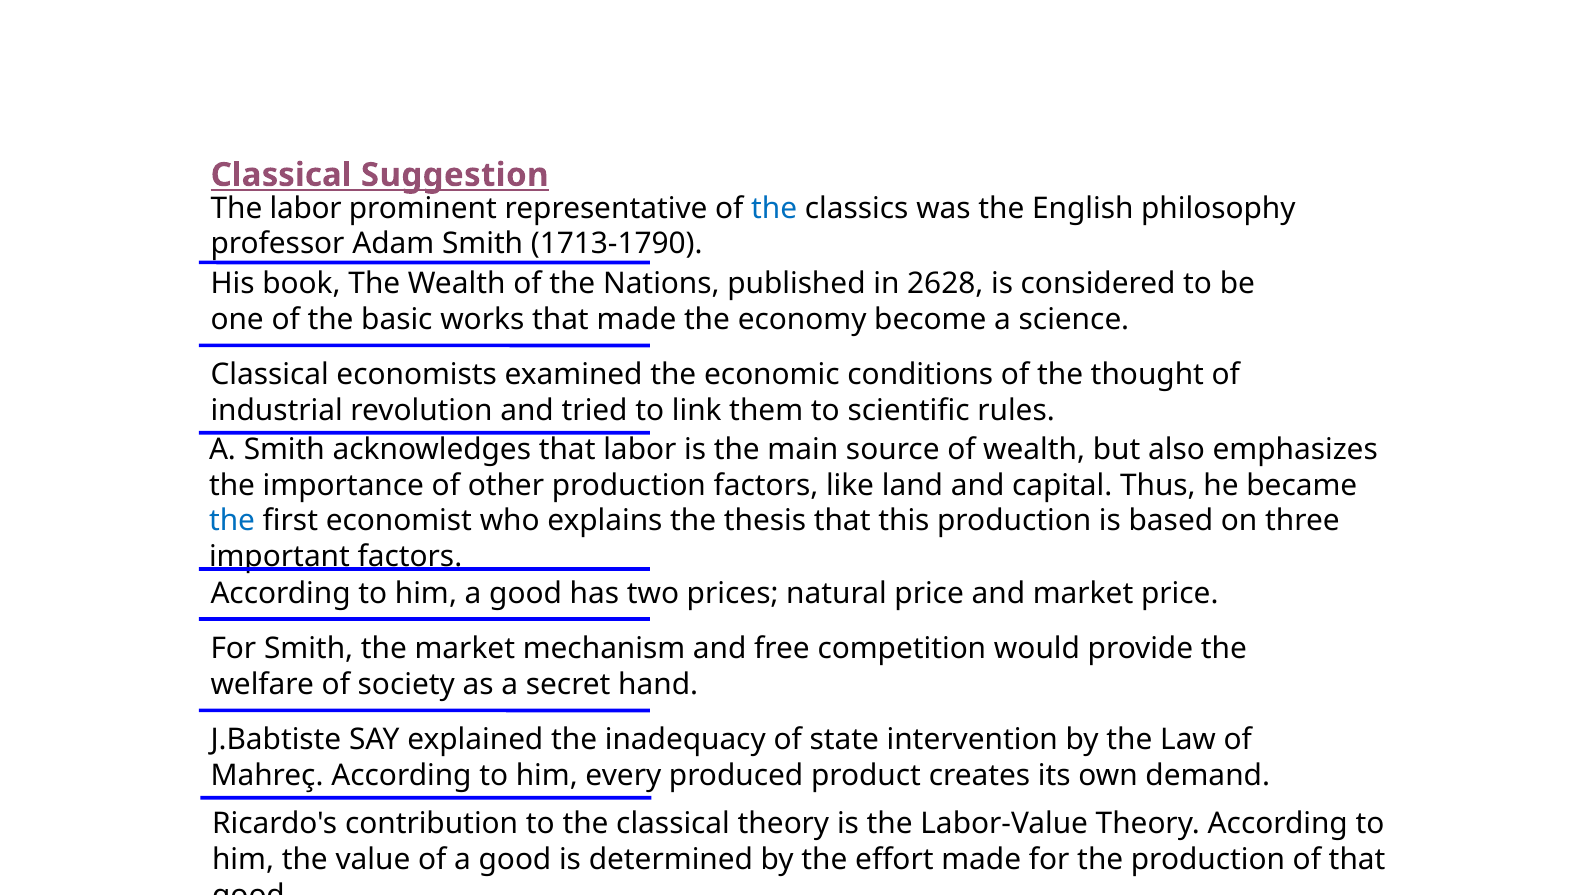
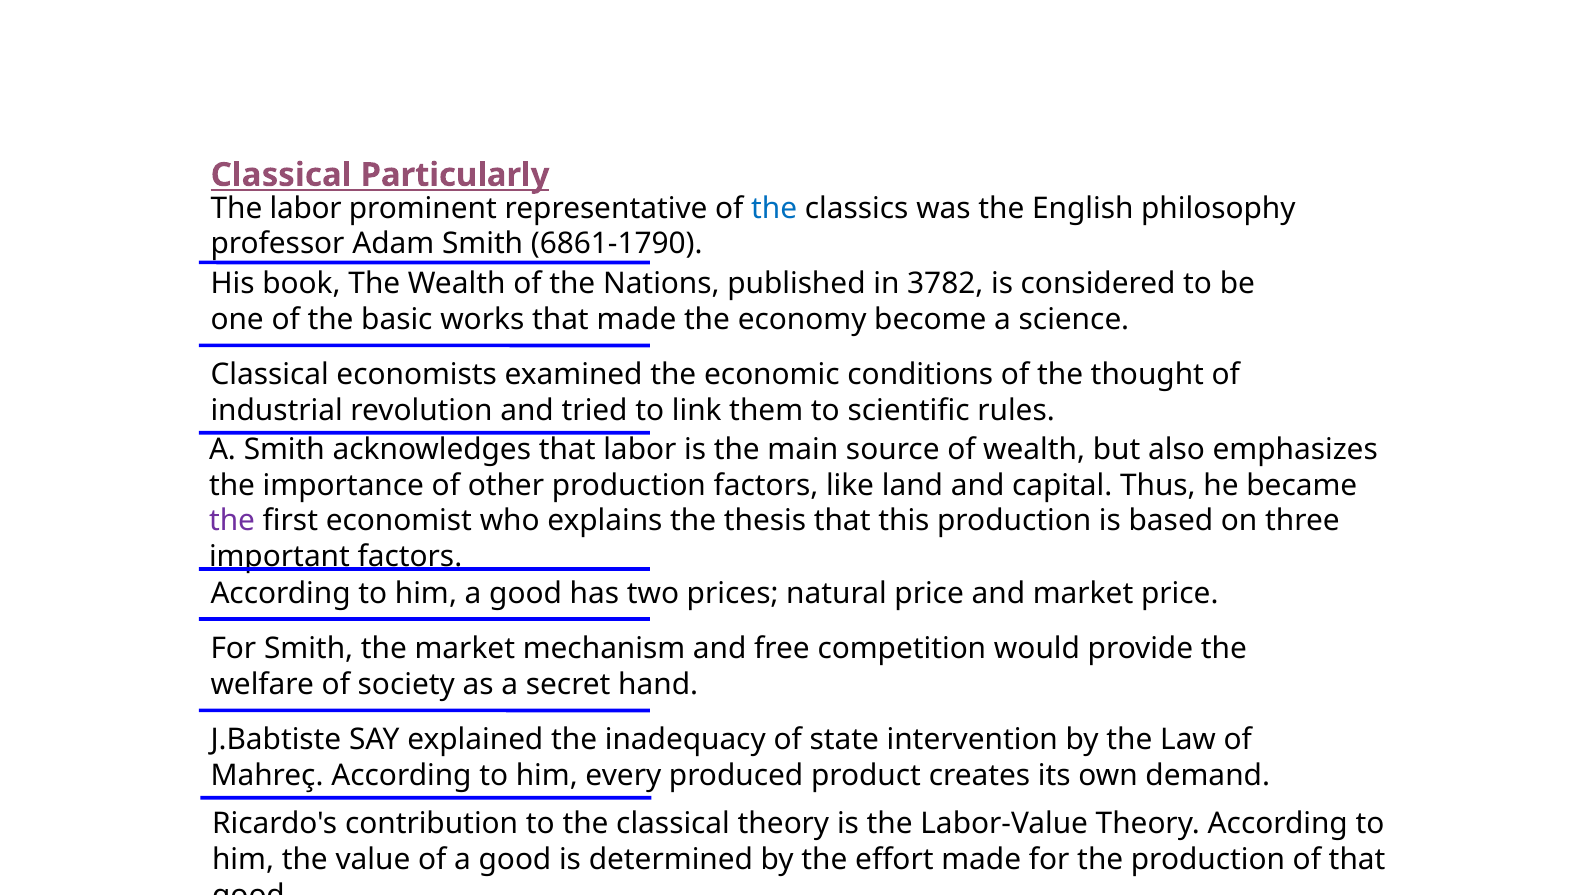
Suggestion: Suggestion -> Particularly
1713-1790: 1713-1790 -> 6861-1790
2628: 2628 -> 3782
the at (232, 521) colour: blue -> purple
